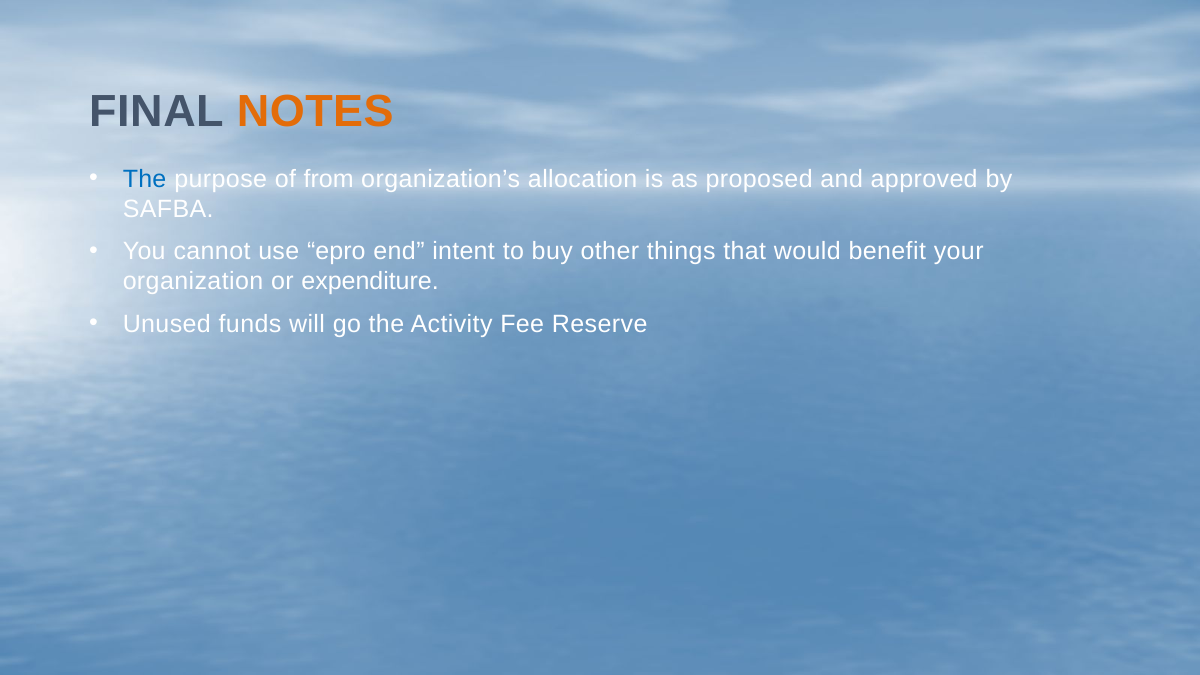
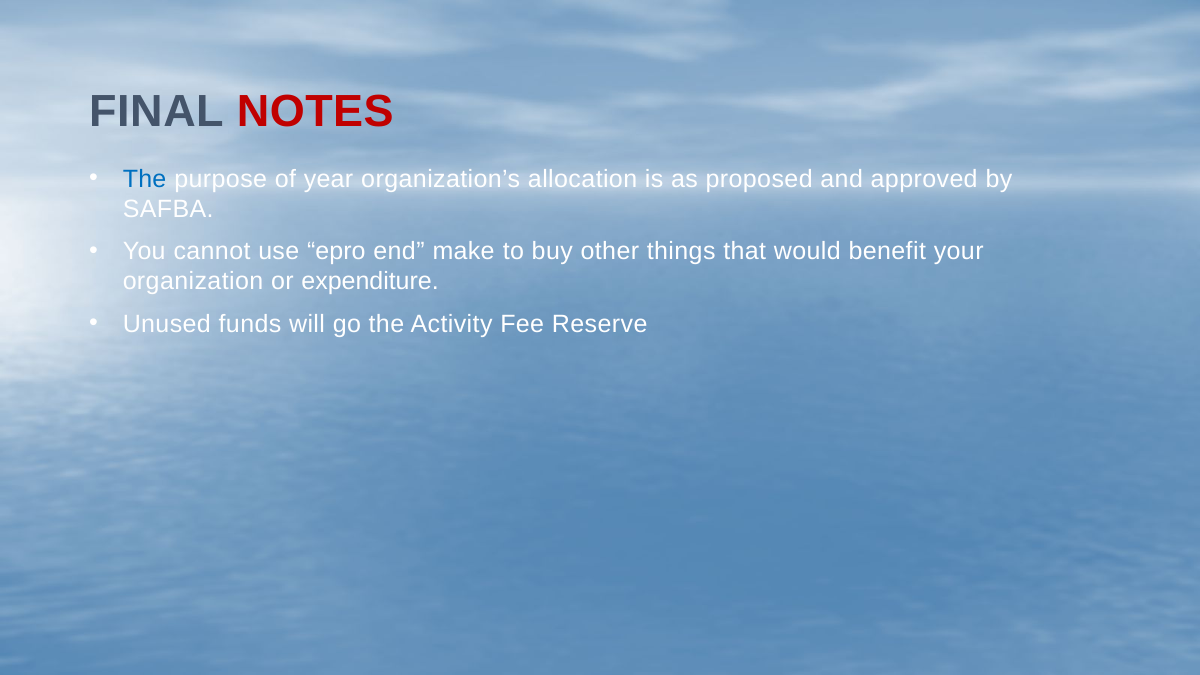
NOTES colour: orange -> red
from: from -> year
intent: intent -> make
